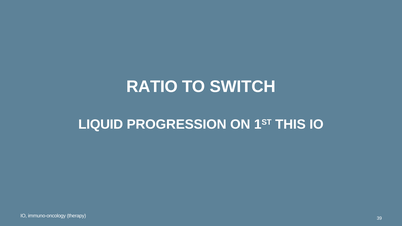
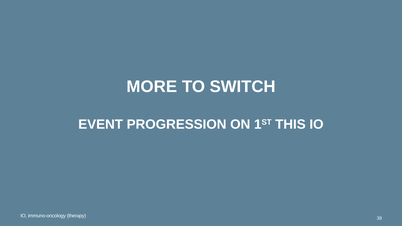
RATIO: RATIO -> MORE
LIQUID: LIQUID -> EVENT
